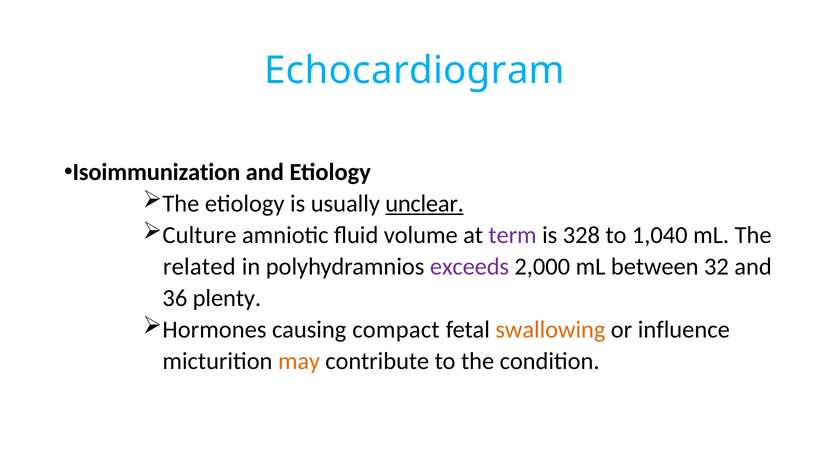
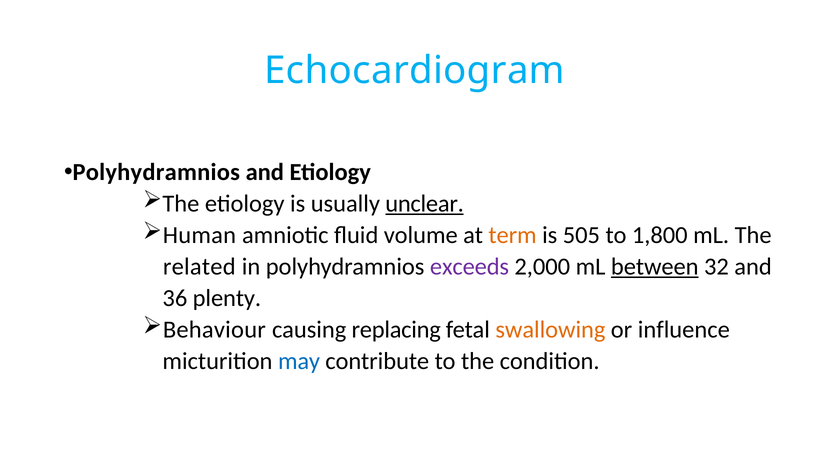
Isoimmunization at (156, 173): Isoimmunization -> Polyhydramnios
Culture: Culture -> Human
term colour: purple -> orange
328: 328 -> 505
1,040: 1,040 -> 1,800
between underline: none -> present
Hormones: Hormones -> Behaviour
compact: compact -> replacing
may colour: orange -> blue
